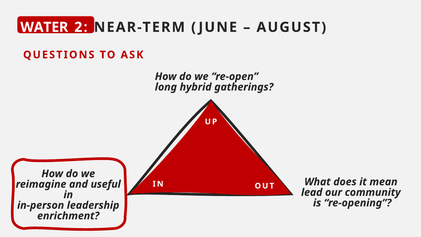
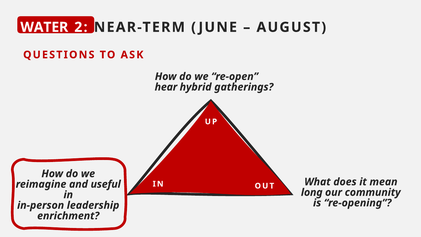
long: long -> hear
lead: lead -> long
